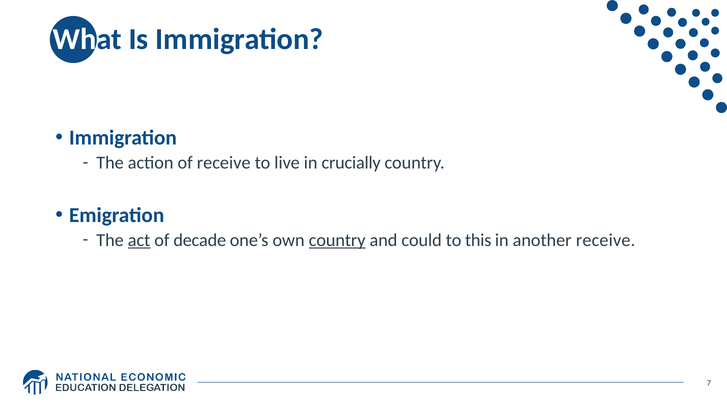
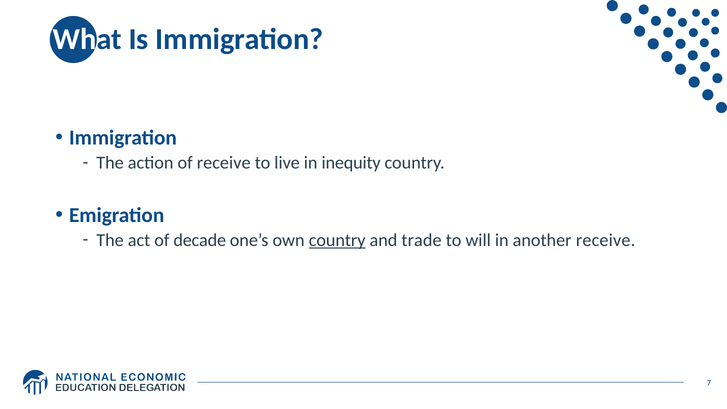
crucially: crucially -> inequity
act underline: present -> none
could: could -> trade
this: this -> will
